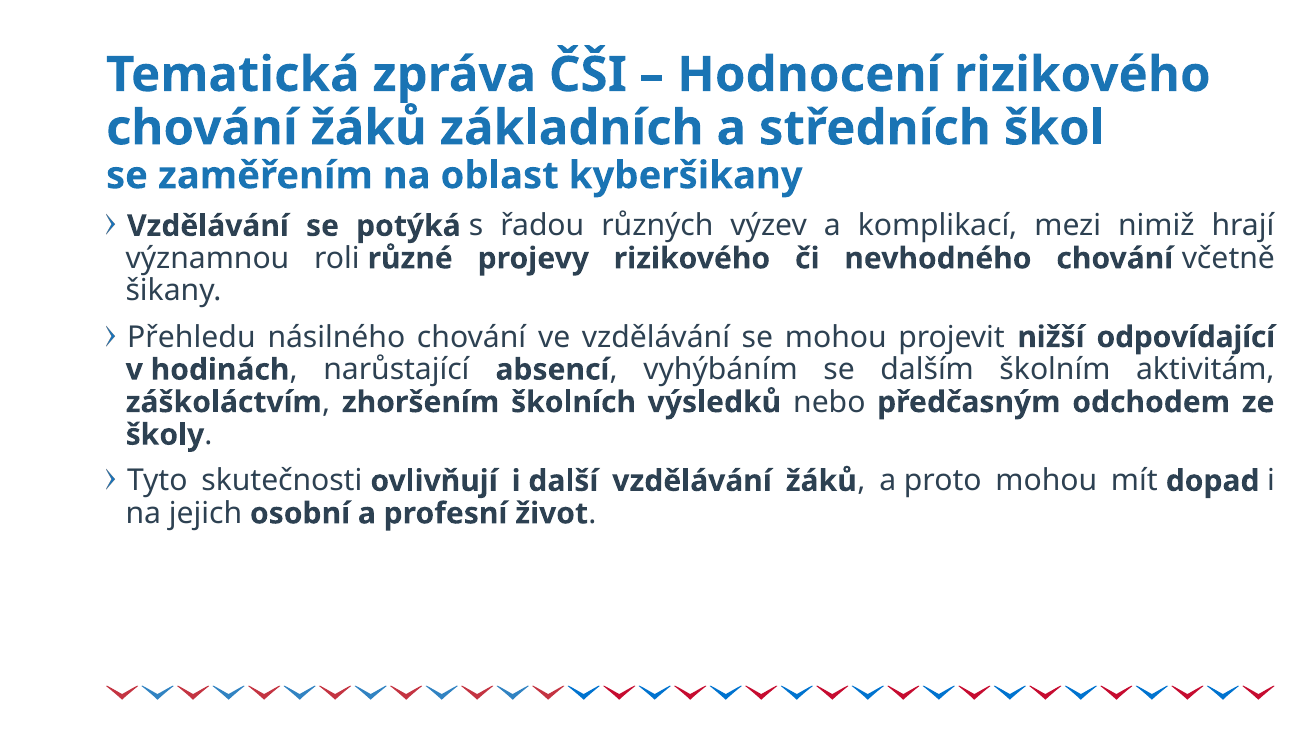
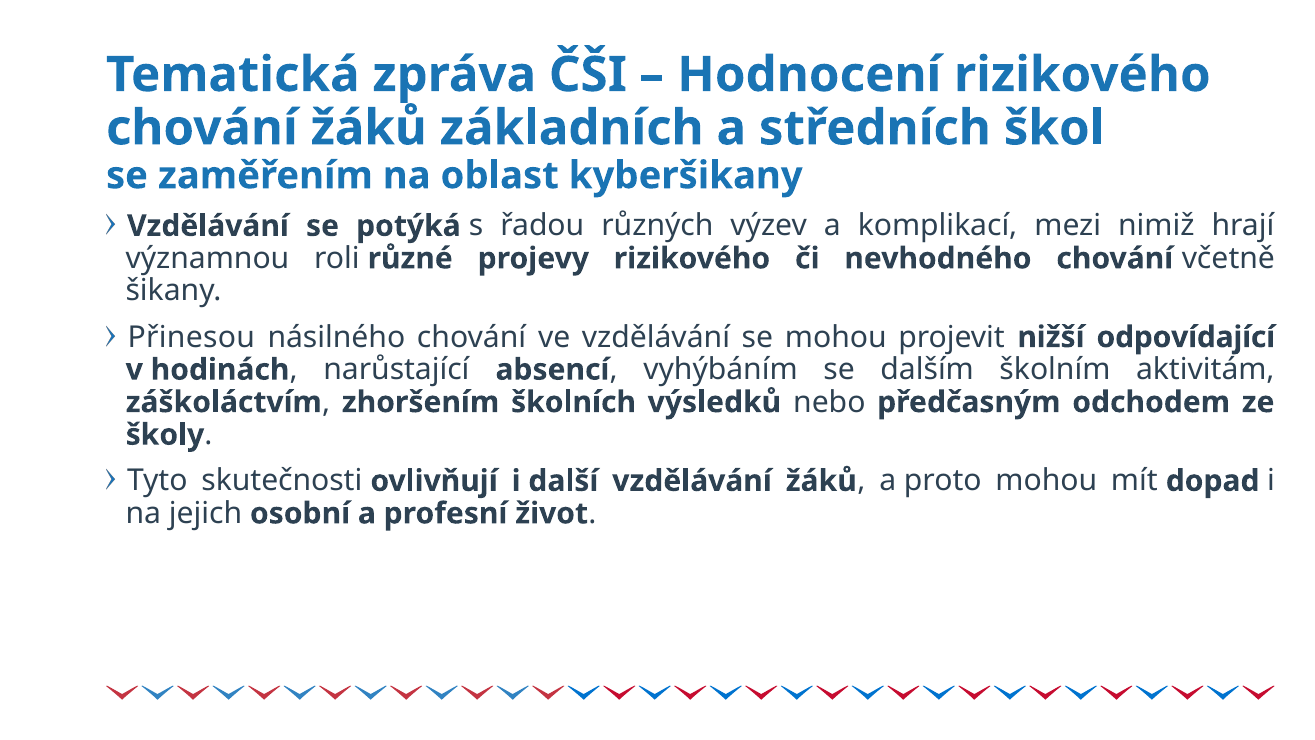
Přehledu: Přehledu -> Přinesou
